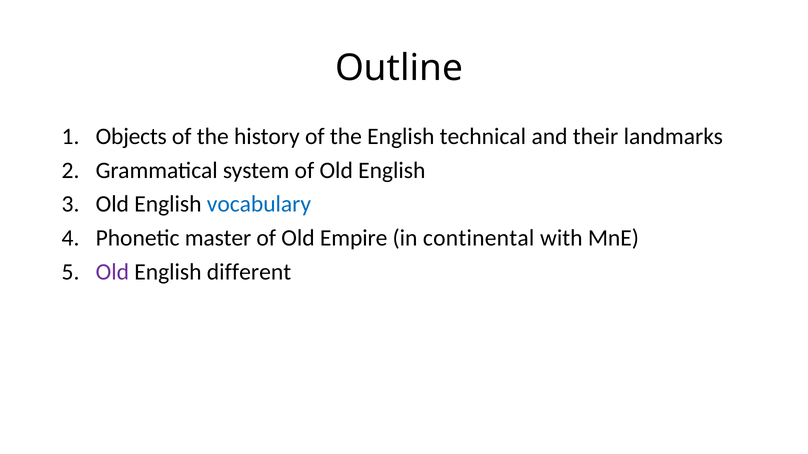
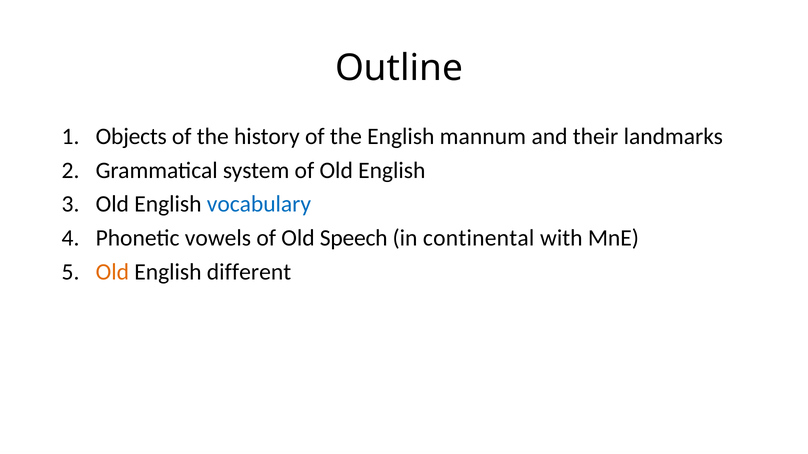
technical: technical -> mannum
master: master -> vowels
Empire: Empire -> Speech
Old at (112, 272) colour: purple -> orange
